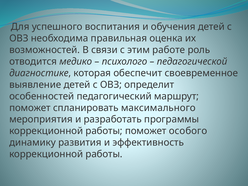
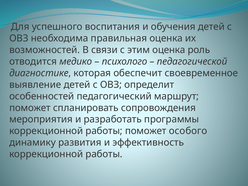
этим работе: работе -> оценка
максимального: максимального -> сопровождения
